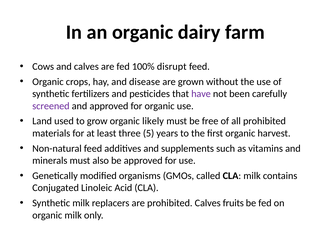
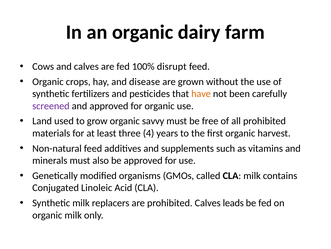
have colour: purple -> orange
likely: likely -> savvy
5: 5 -> 4
fruits: fruits -> leads
